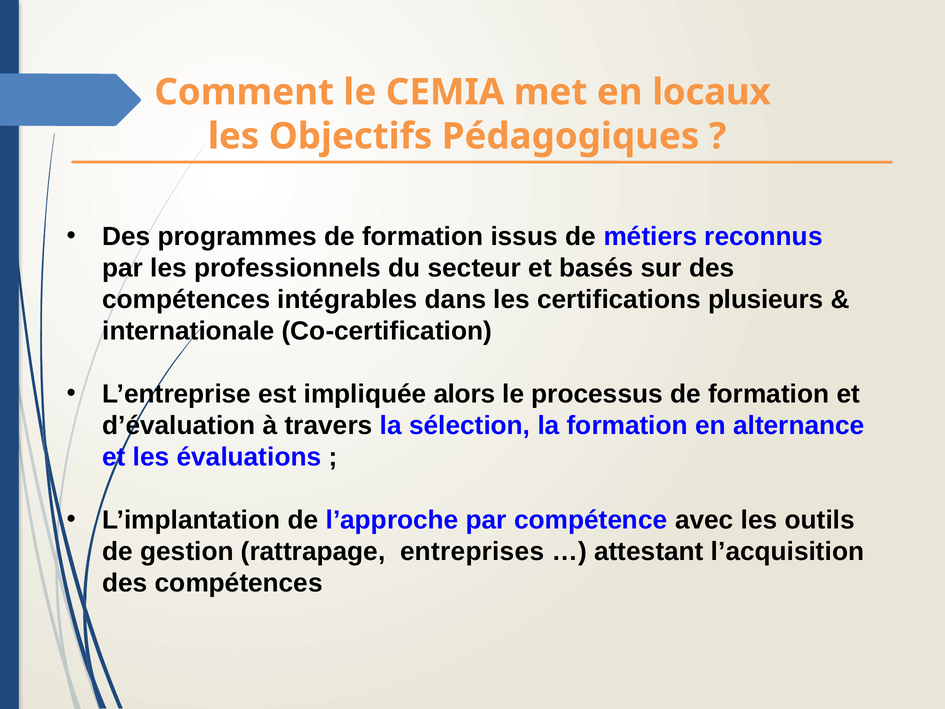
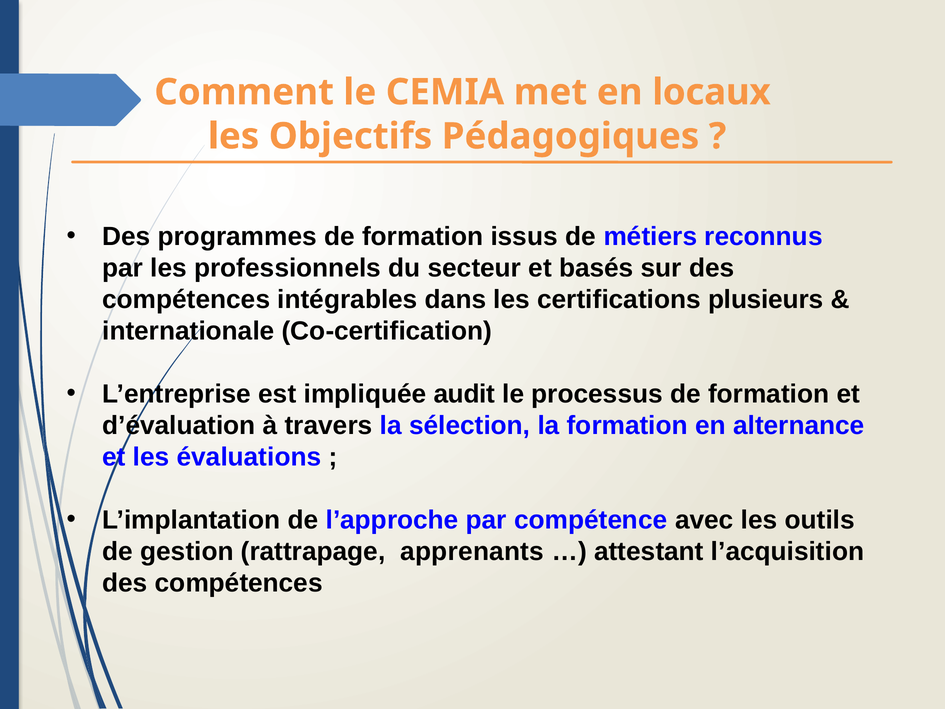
alors: alors -> audit
entreprises: entreprises -> apprenants
